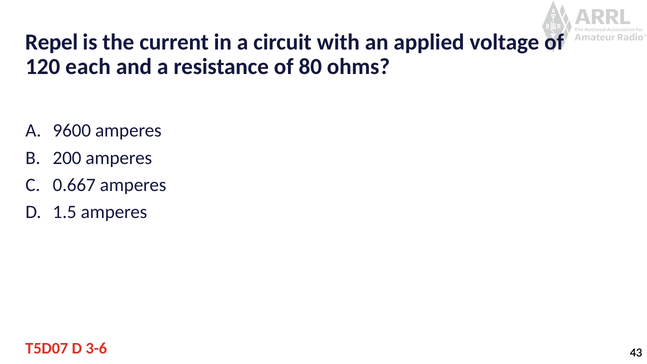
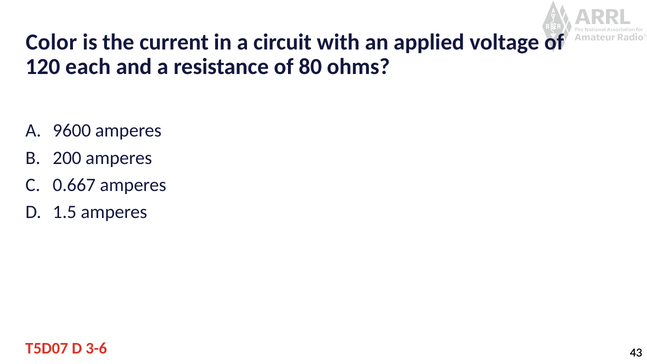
Repel: Repel -> Color
